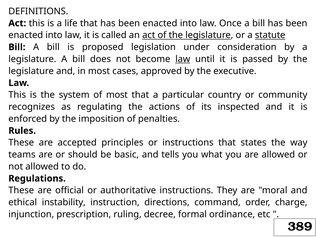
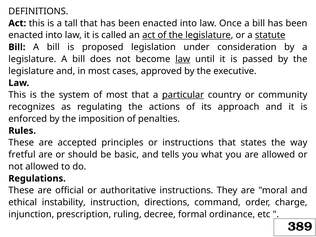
life: life -> tall
particular underline: none -> present
inspected: inspected -> approach
teams: teams -> fretful
